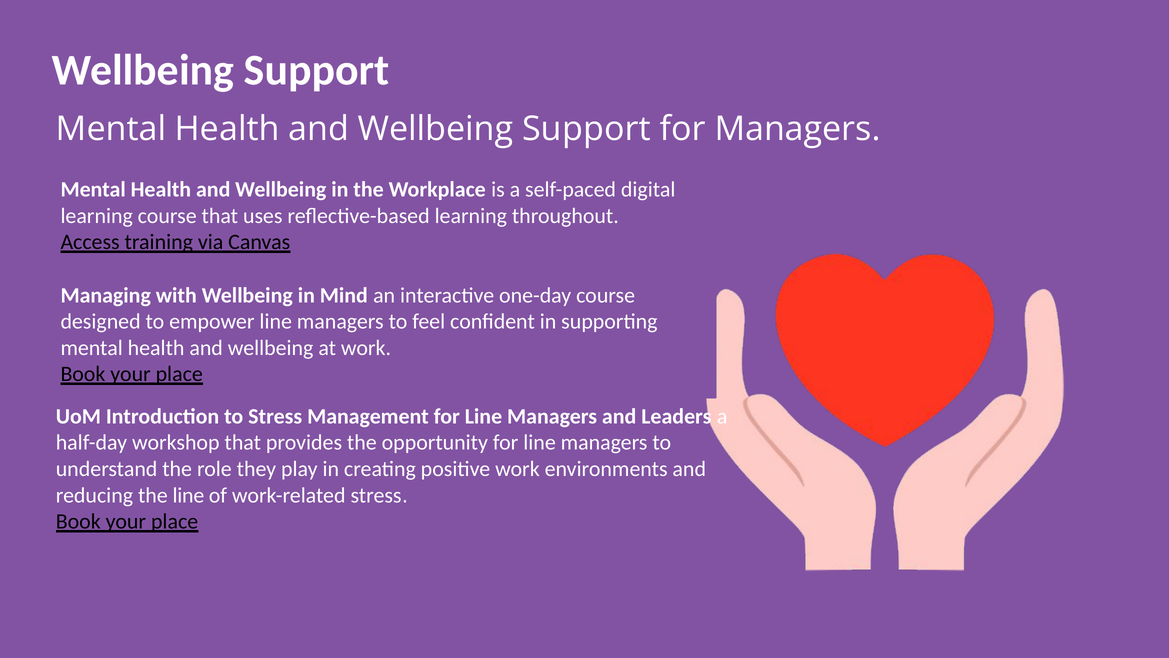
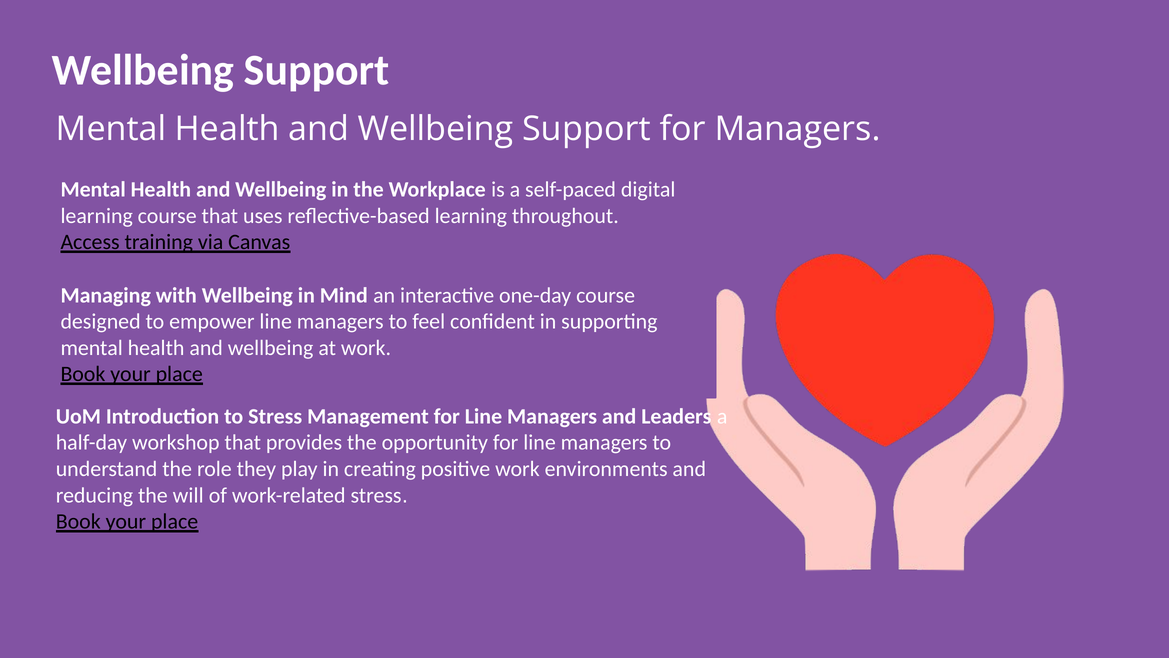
the line: line -> will
